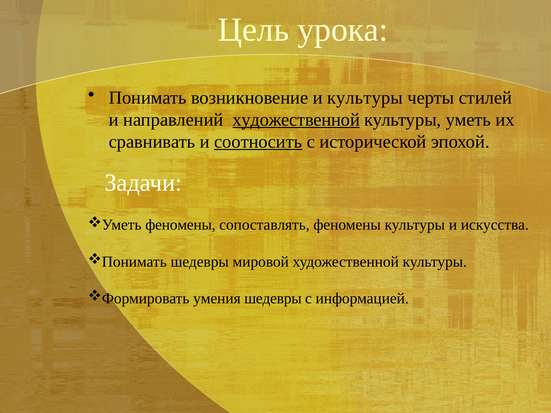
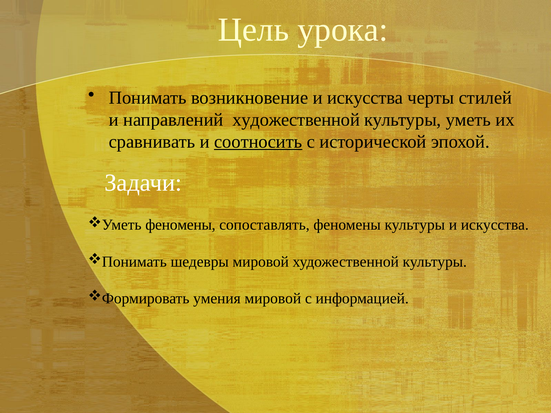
возникновение и культуры: культуры -> искусства
художественной at (296, 120) underline: present -> none
умения шедевры: шедевры -> мировой
